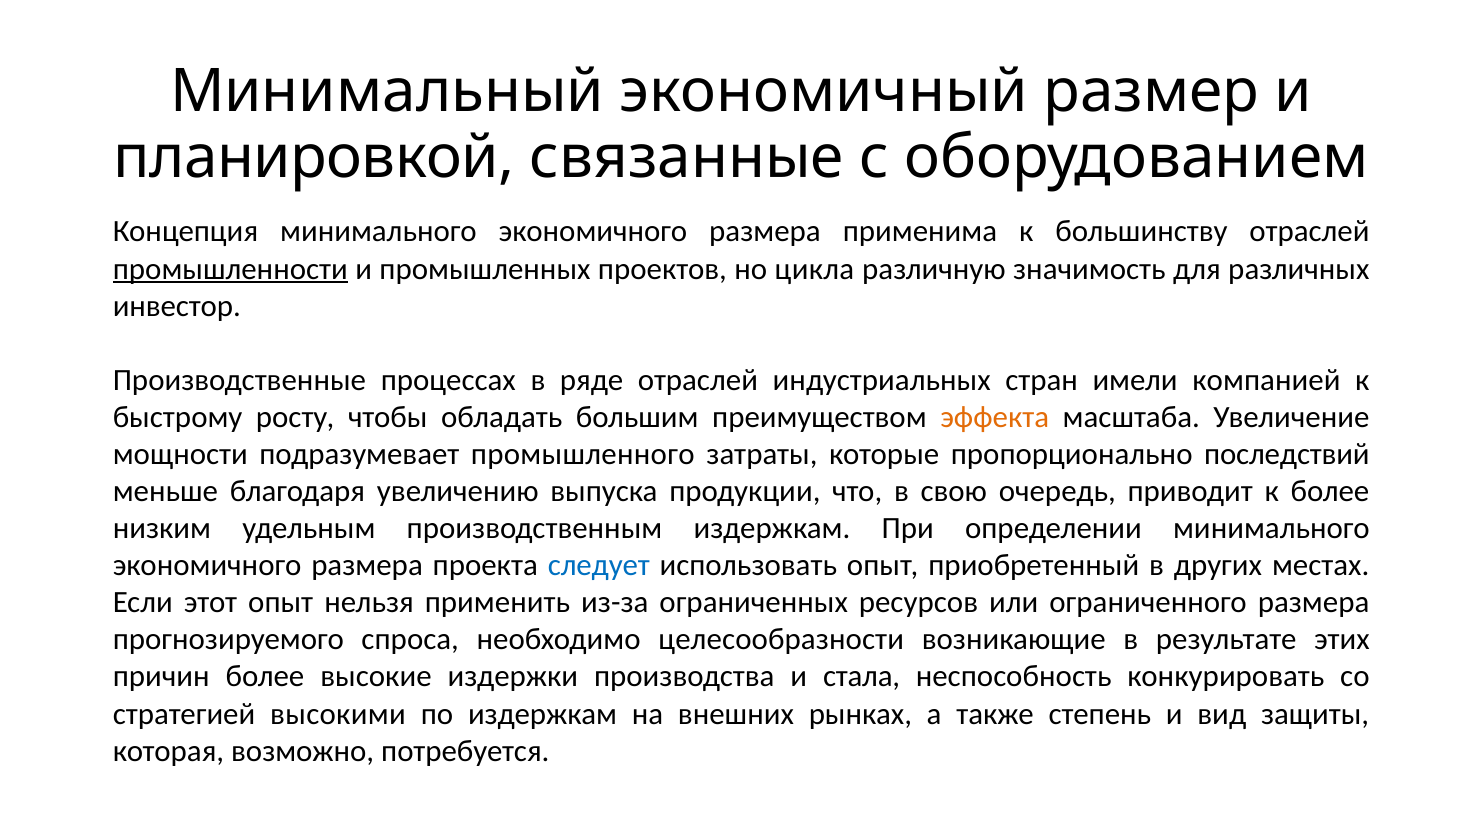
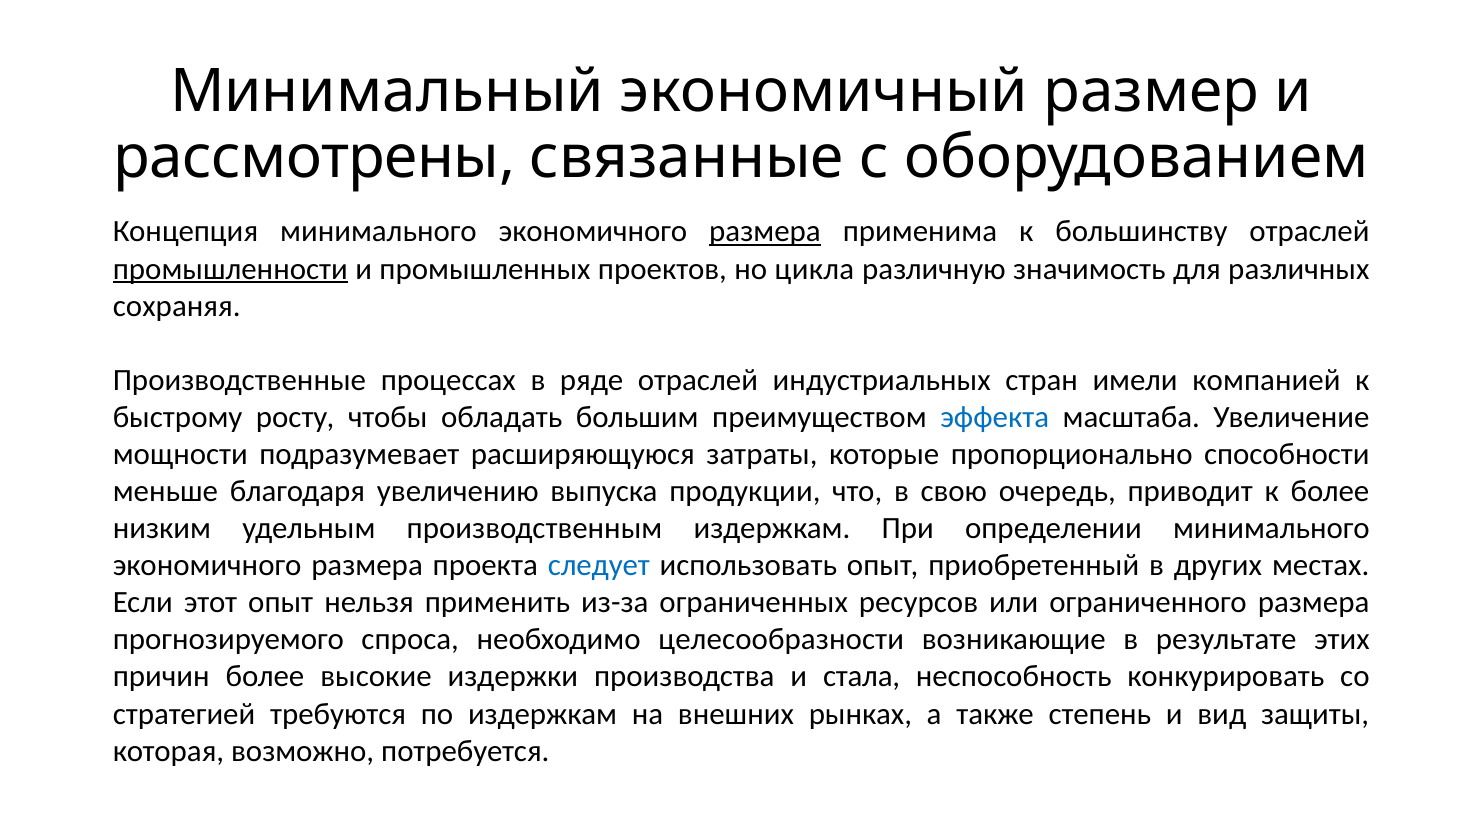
планировкой: планировкой -> рассмотрены
размера at (765, 232) underline: none -> present
инвестор: инвестор -> сохраняя
эффекта colour: orange -> blue
промышленного: промышленного -> расширяющуюся
последствий: последствий -> способности
высокими: высокими -> требуются
